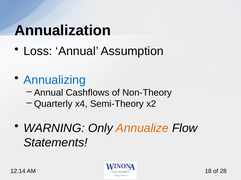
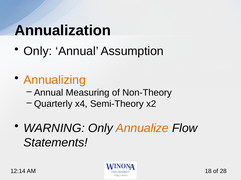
Loss at (38, 51): Loss -> Only
Annualizing colour: blue -> orange
Cashflows: Cashflows -> Measuring
